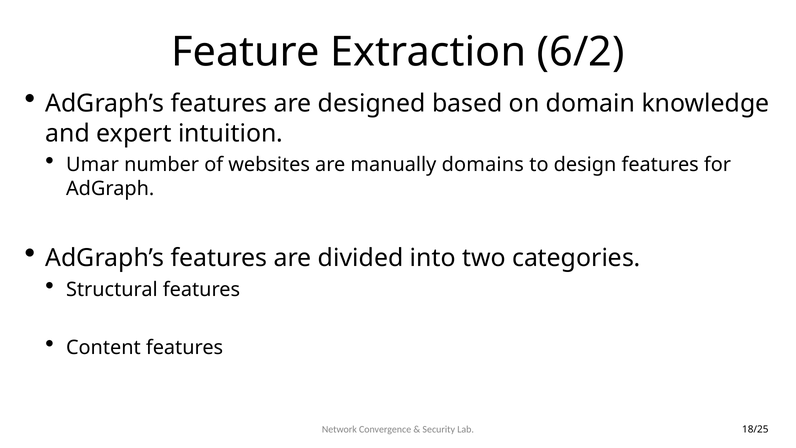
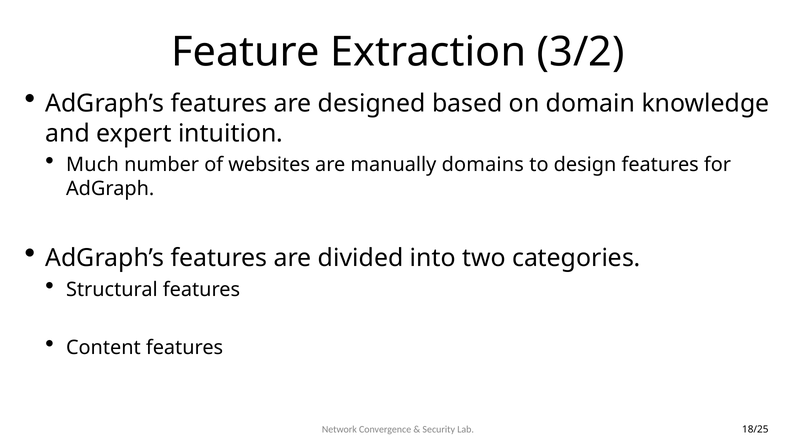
6/2: 6/2 -> 3/2
Umar: Umar -> Much
